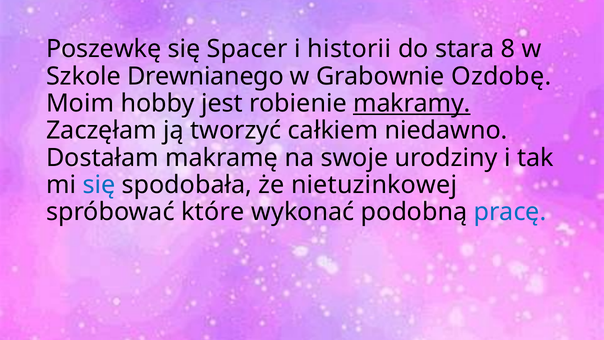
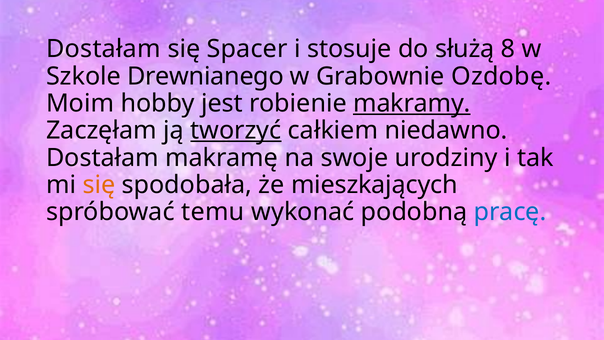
Poszewkę at (104, 49): Poszewkę -> Dostałam
historii: historii -> stosuje
stara: stara -> służą
tworzyć underline: none -> present
się at (99, 185) colour: blue -> orange
nietuzinkowej: nietuzinkowej -> mieszkających
które: które -> temu
